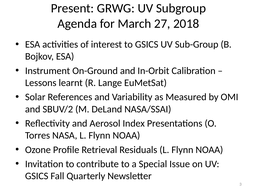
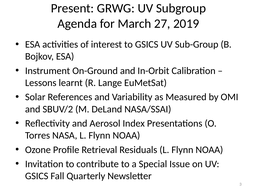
2018: 2018 -> 2019
